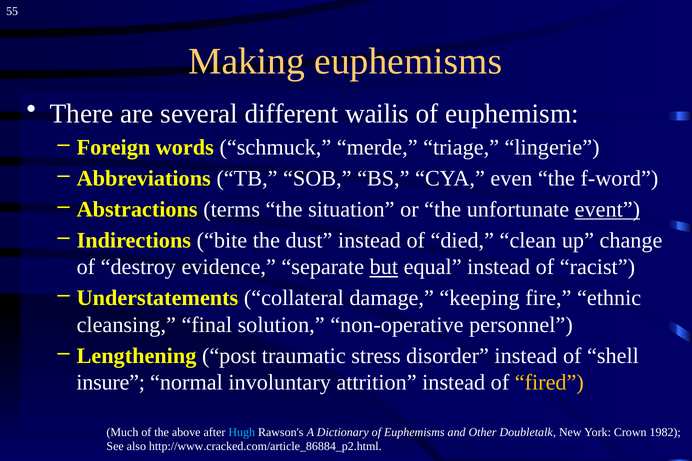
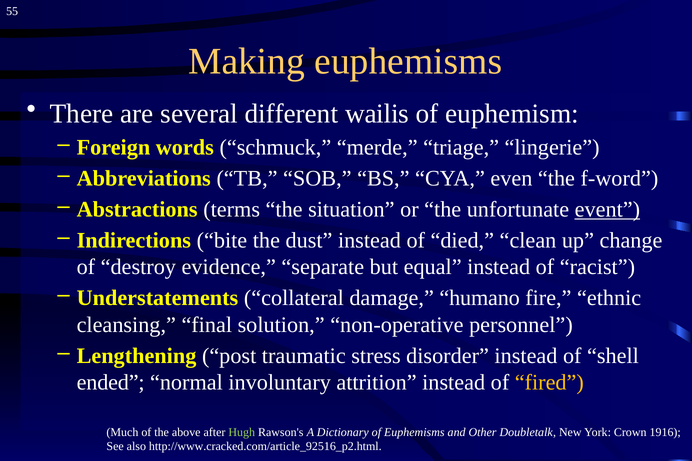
but underline: present -> none
keeping: keeping -> humano
insure: insure -> ended
Hugh colour: light blue -> light green
1982: 1982 -> 1916
http://www.cracked.com/article_86884_p2.html: http://www.cracked.com/article_86884_p2.html -> http://www.cracked.com/article_92516_p2.html
